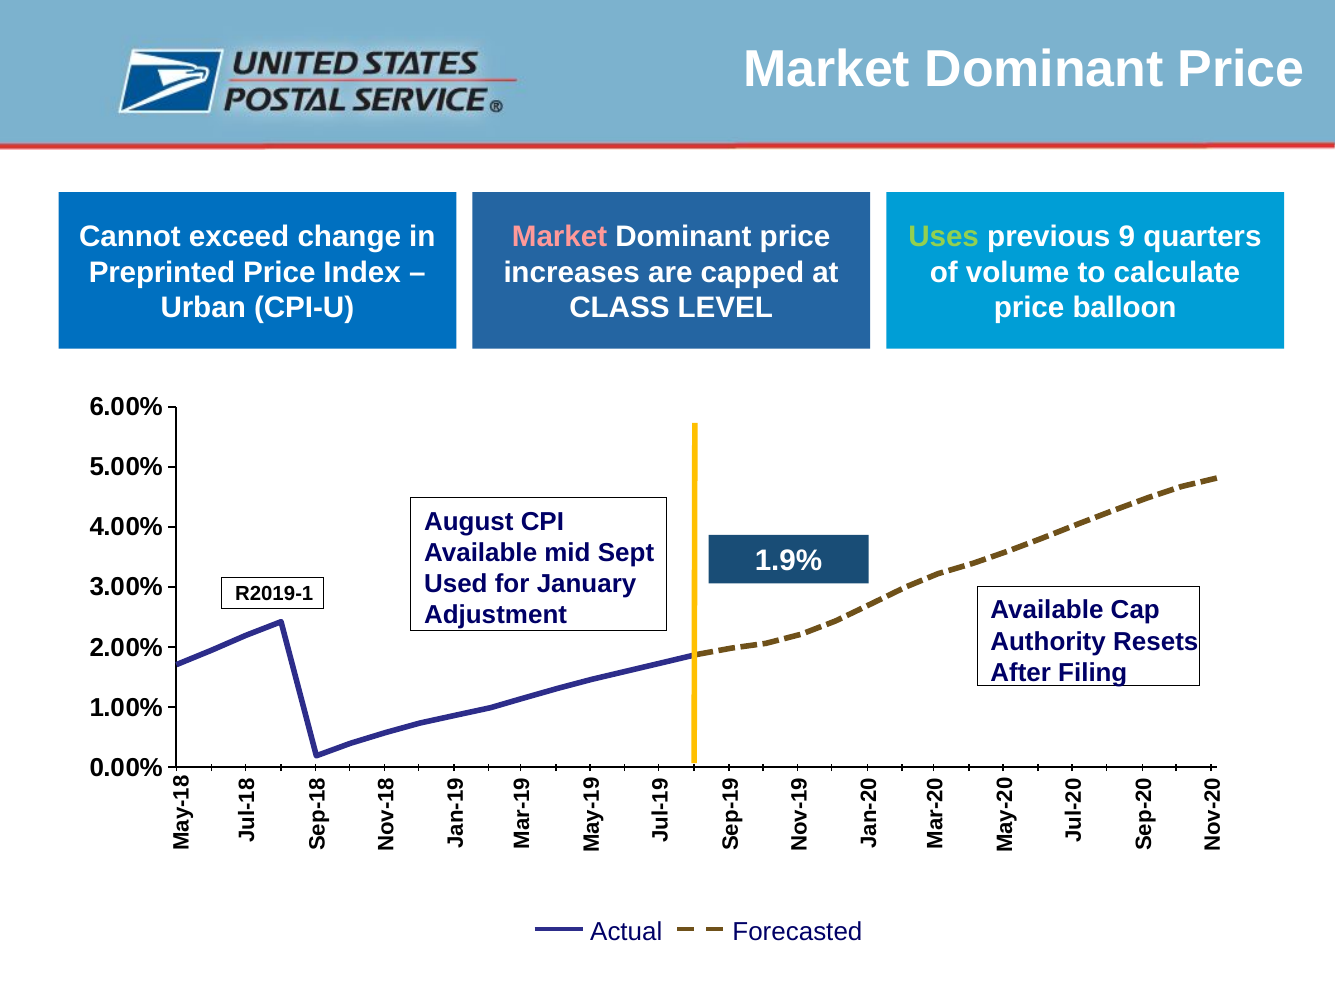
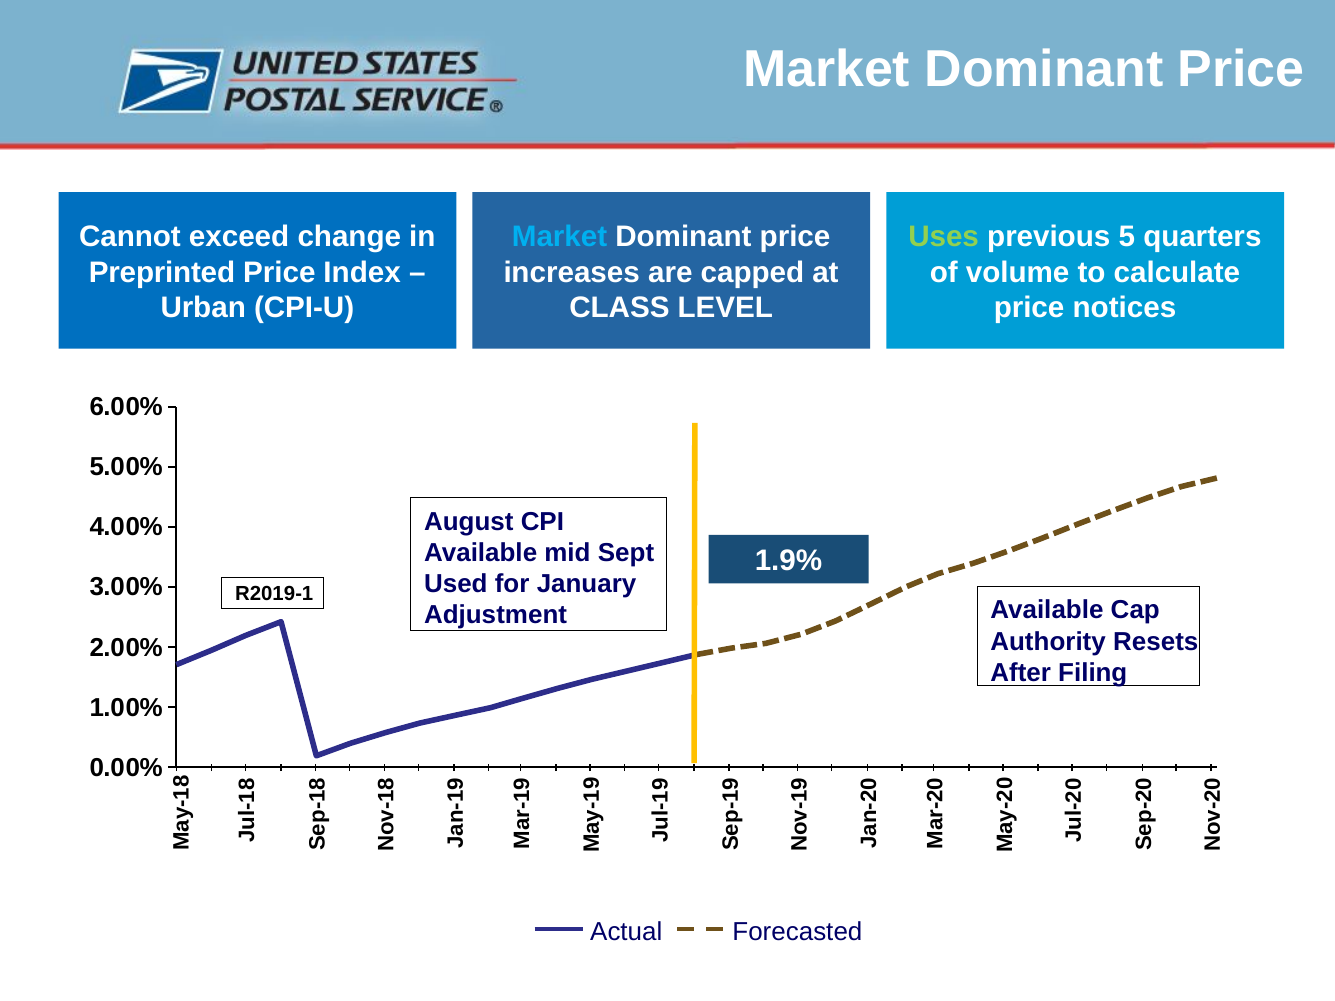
Market at (560, 237) colour: pink -> light blue
previous 9: 9 -> 5
balloon: balloon -> notices
